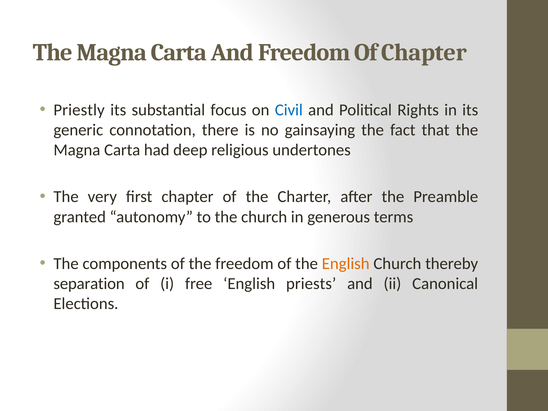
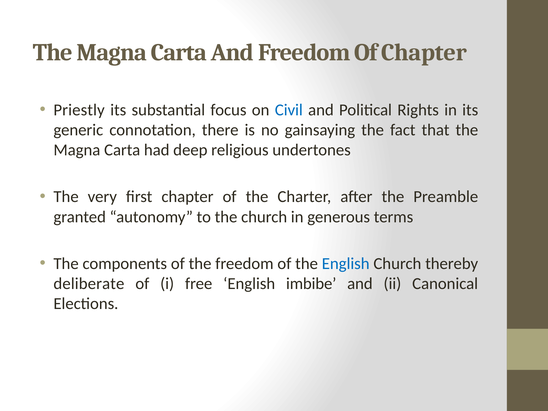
English at (346, 264) colour: orange -> blue
separation: separation -> deliberate
priests: priests -> imbibe
